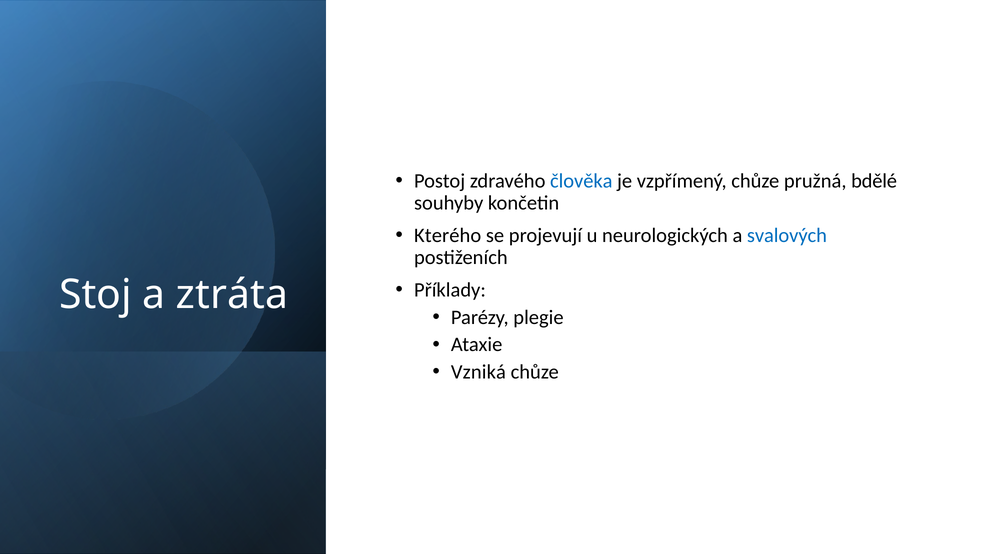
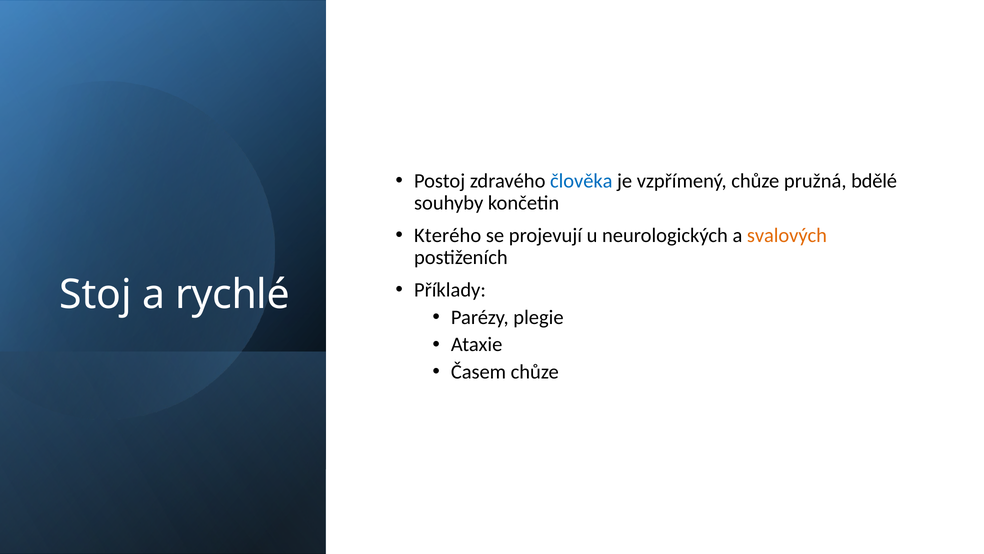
svalových colour: blue -> orange
ztráta: ztráta -> rychlé
Vzniká: Vzniká -> Časem
